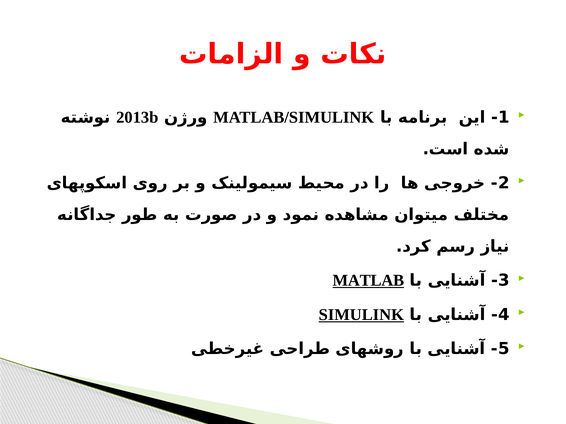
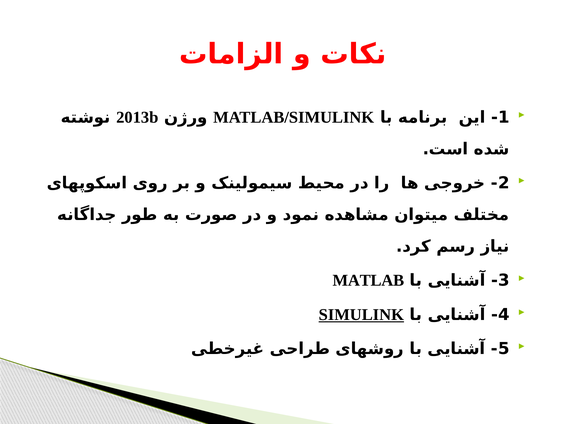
MATLAB underline: present -> none
